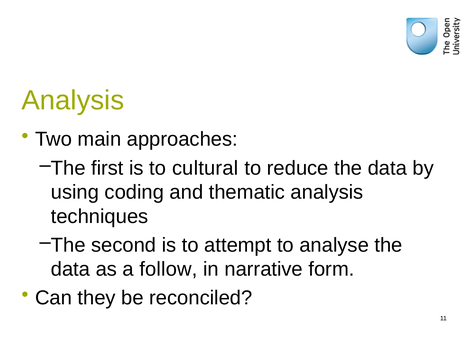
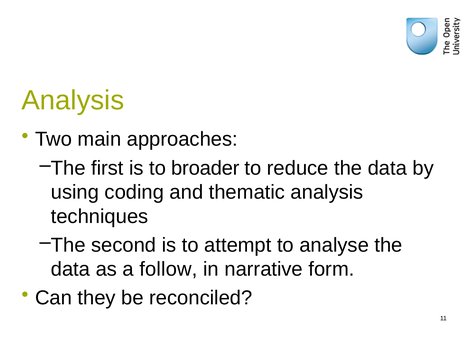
cultural: cultural -> broader
